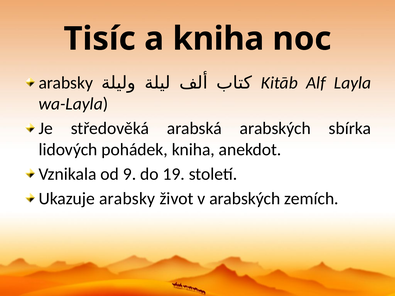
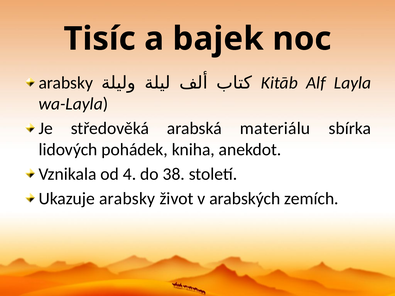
a kniha: kniha -> bajek
arabská arabských: arabských -> materiálu
9: 9 -> 4
19: 19 -> 38
